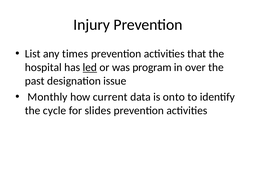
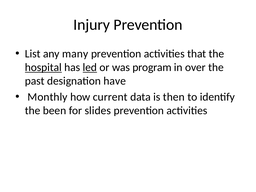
times: times -> many
hospital underline: none -> present
issue: issue -> have
onto: onto -> then
cycle: cycle -> been
